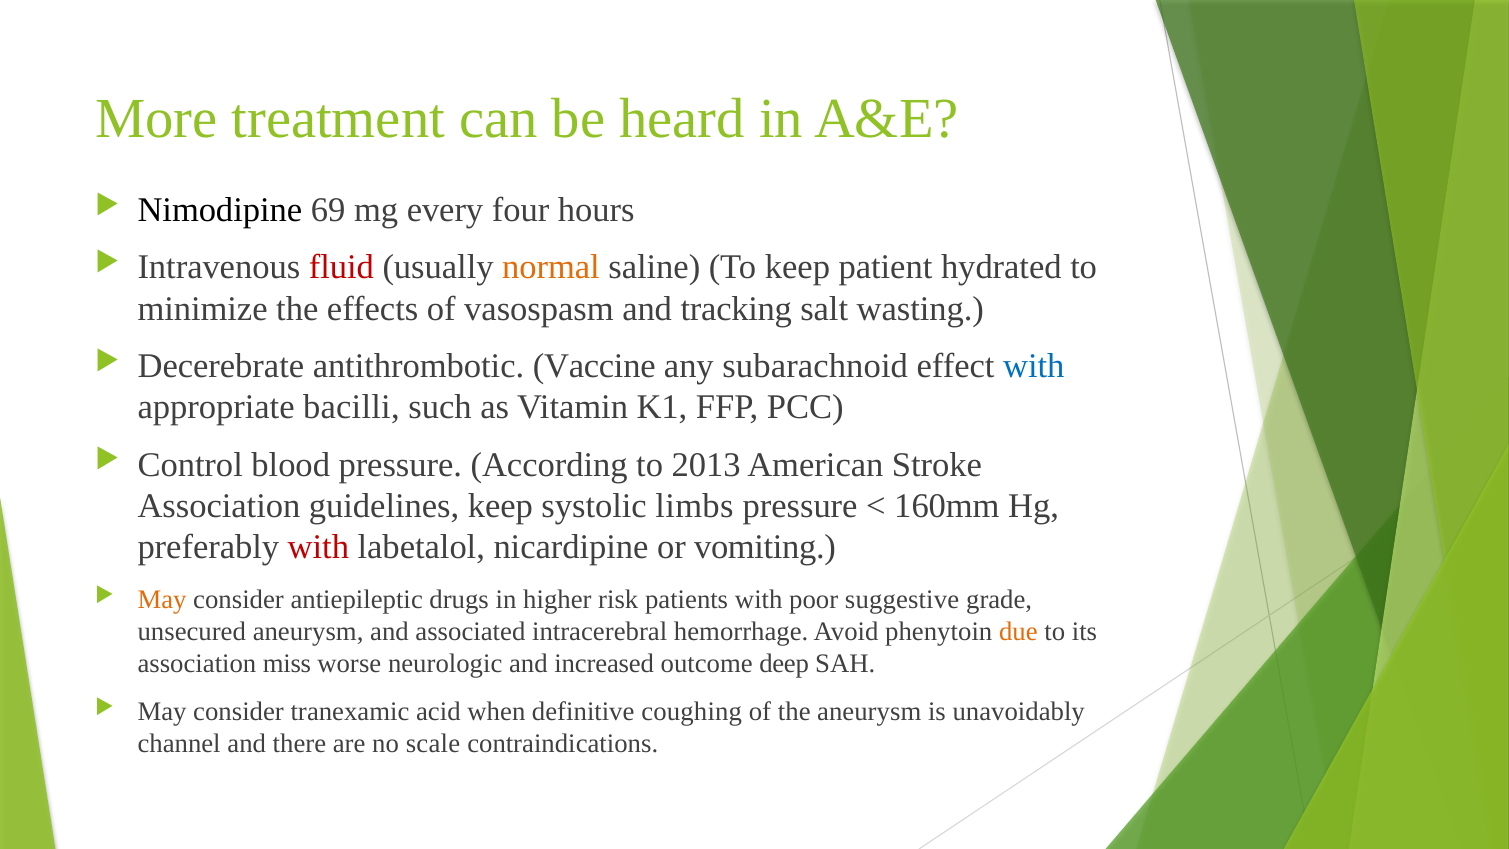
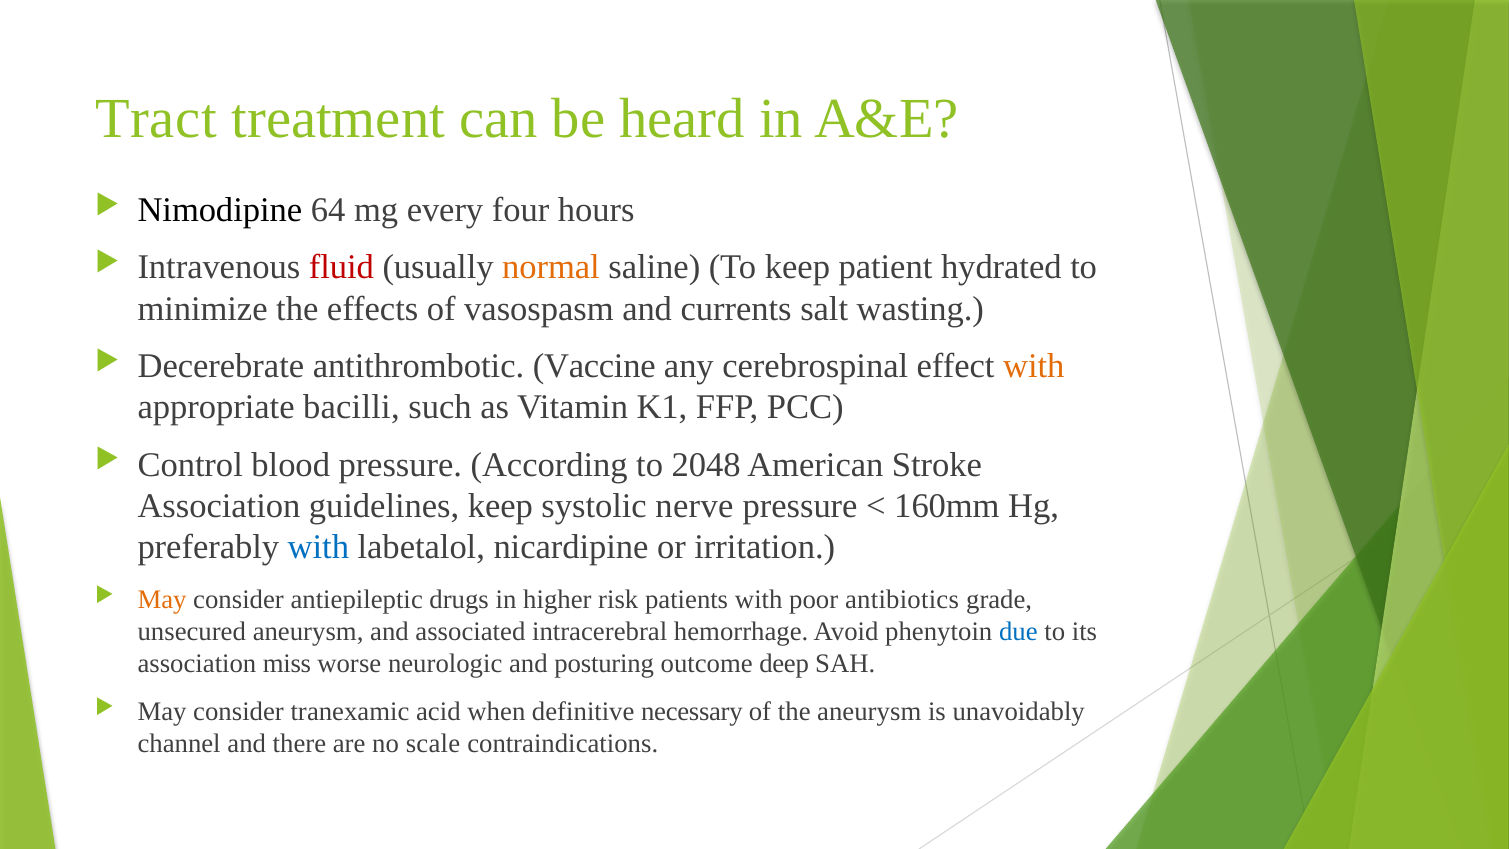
More: More -> Tract
69: 69 -> 64
tracking: tracking -> currents
subarachnoid: subarachnoid -> cerebrospinal
with at (1034, 366) colour: blue -> orange
2013: 2013 -> 2048
limbs: limbs -> nerve
with at (318, 547) colour: red -> blue
vomiting: vomiting -> irritation
suggestive: suggestive -> antibiotics
due colour: orange -> blue
increased: increased -> posturing
coughing: coughing -> necessary
